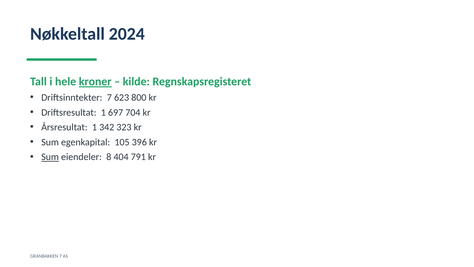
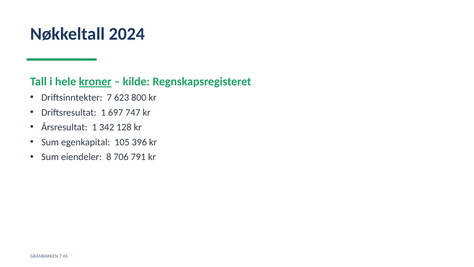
704: 704 -> 747
323: 323 -> 128
Sum at (50, 157) underline: present -> none
404: 404 -> 706
